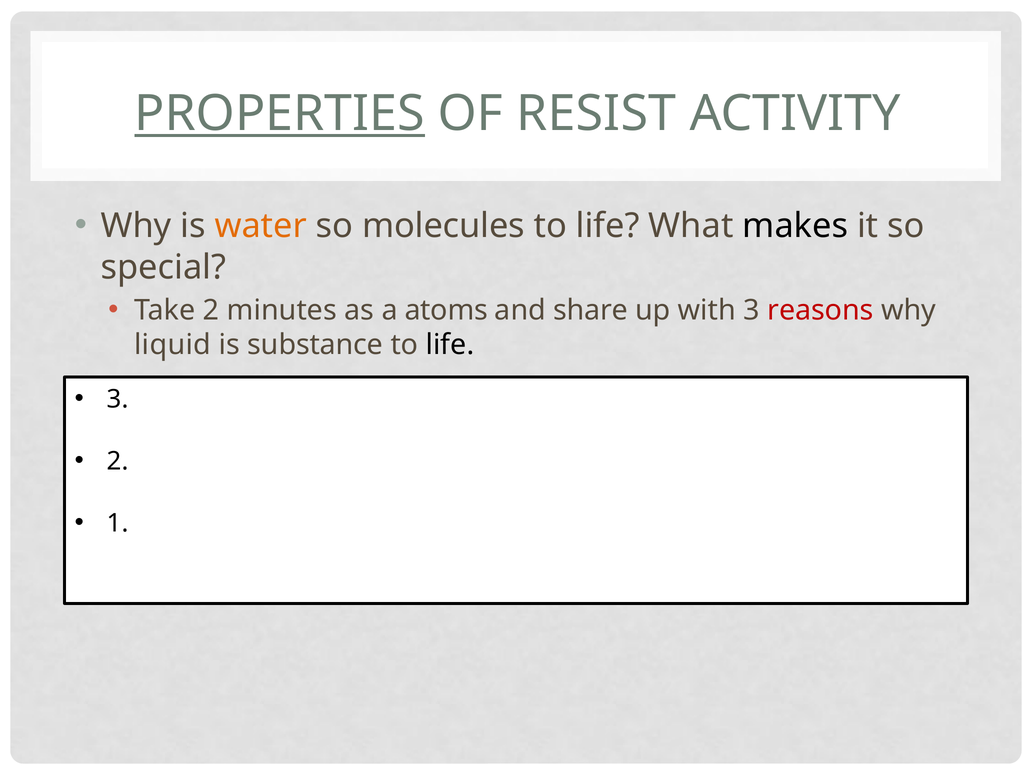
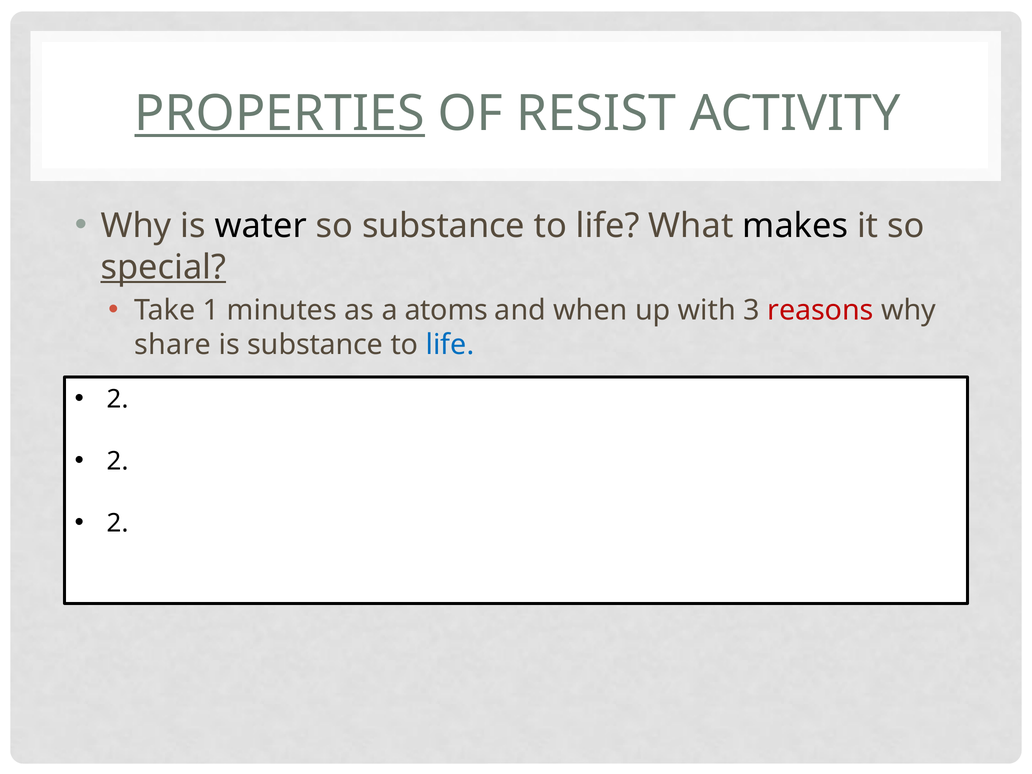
water colour: orange -> black
so molecules: molecules -> substance
special underline: none -> present
Take 2: 2 -> 1
share: share -> when
liquid: liquid -> share
life at (450, 345) colour: black -> blue
3 at (118, 399): 3 -> 2
1 at (118, 523): 1 -> 2
